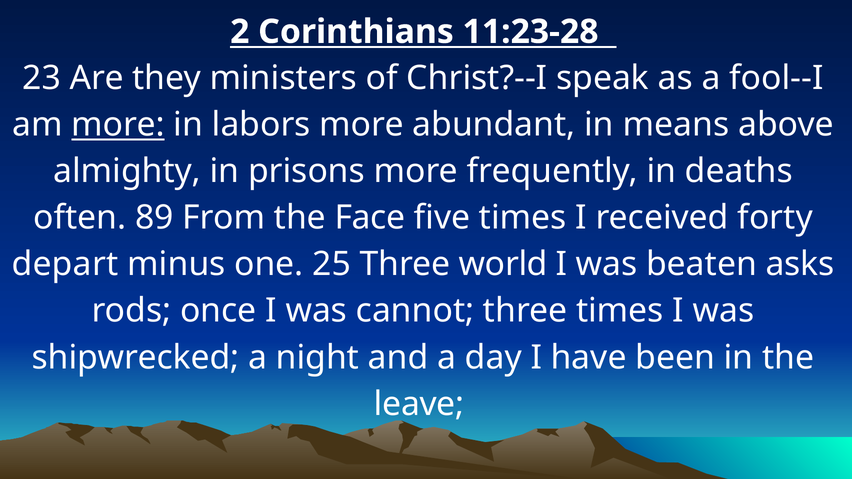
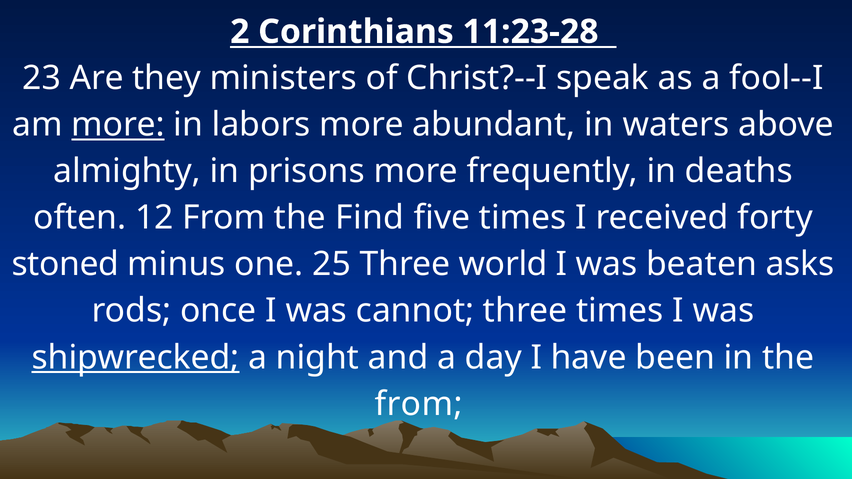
means: means -> waters
89: 89 -> 12
Face: Face -> Find
depart: depart -> stoned
shipwrecked underline: none -> present
leave at (419, 404): leave -> from
